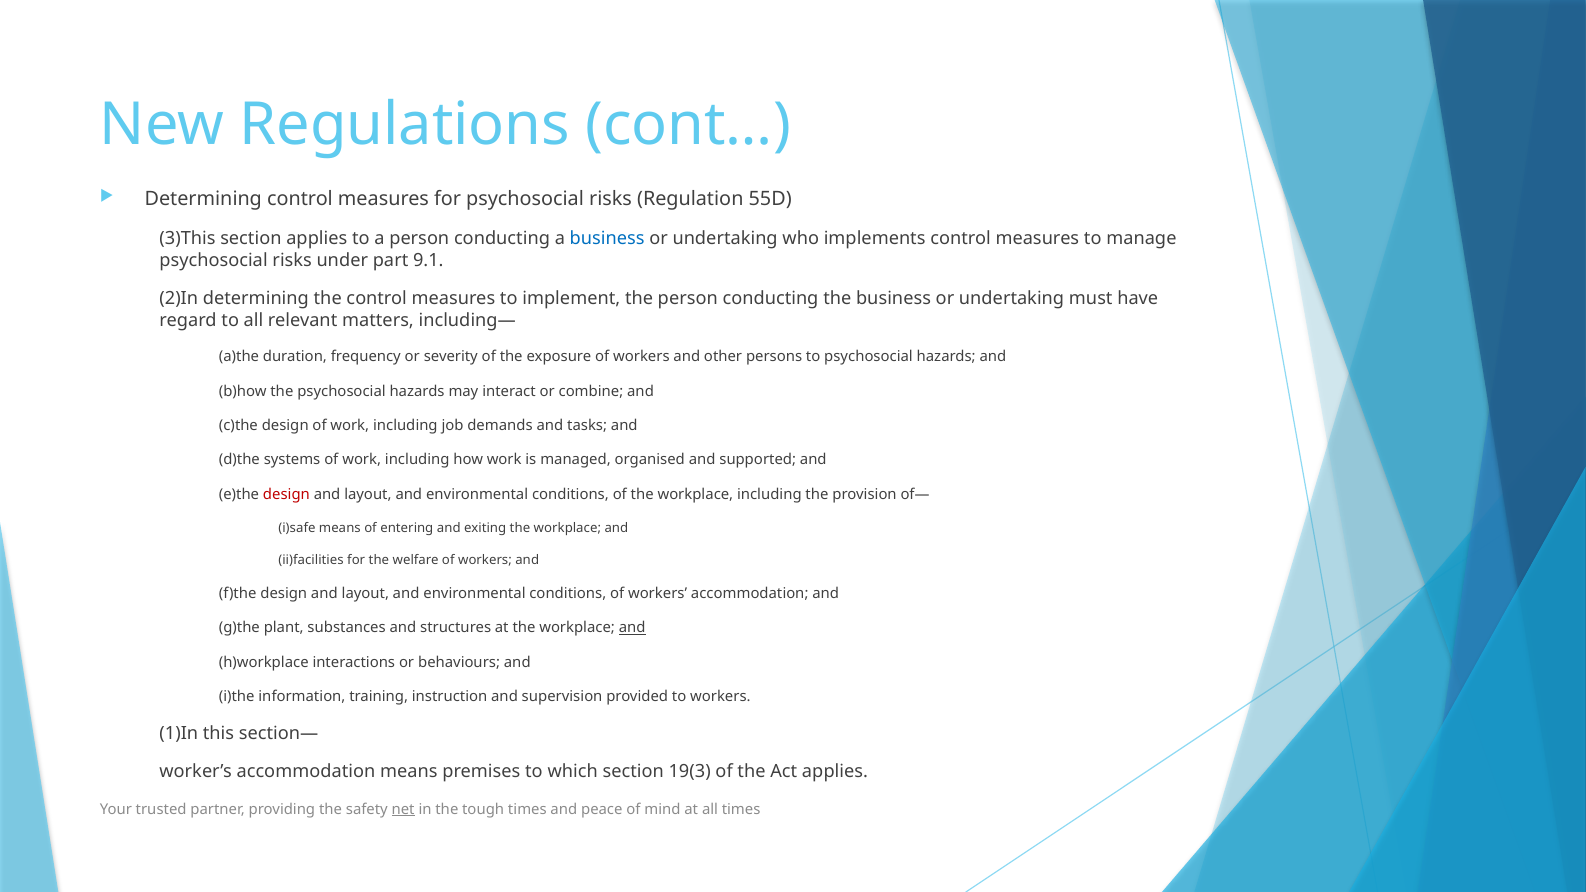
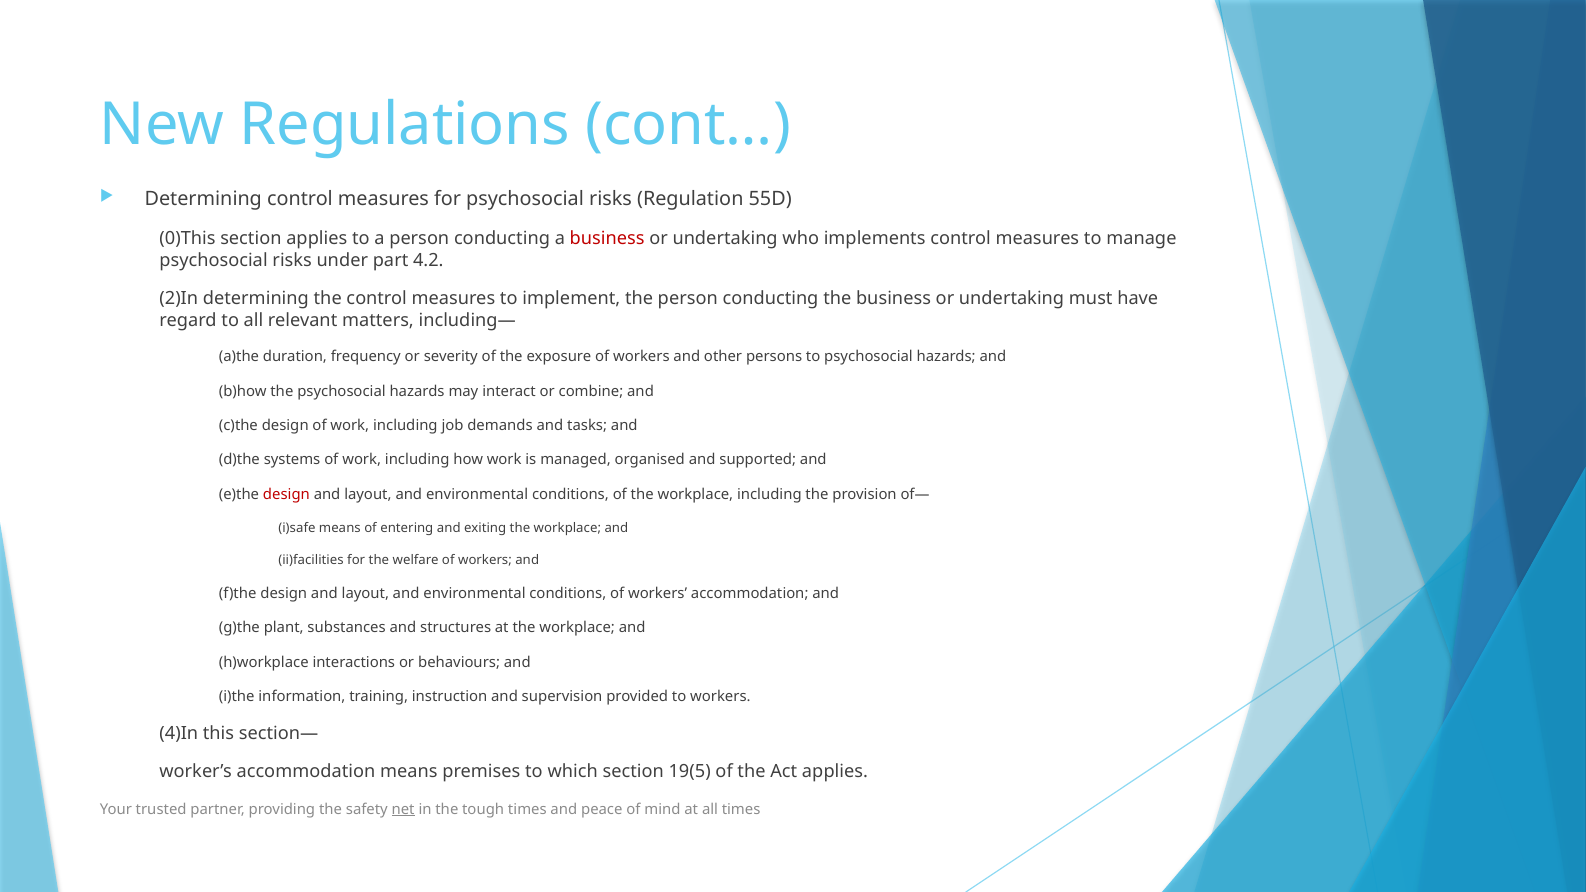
3)This: 3)This -> 0)This
business at (607, 239) colour: blue -> red
9.1: 9.1 -> 4.2
and at (632, 628) underline: present -> none
1)In: 1)In -> 4)In
19(3: 19(3 -> 19(5
